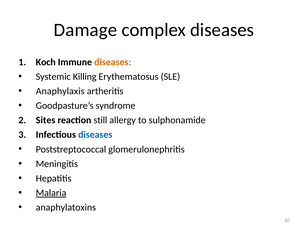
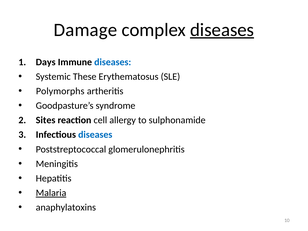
diseases at (222, 30) underline: none -> present
Koch: Koch -> Days
diseases at (113, 62) colour: orange -> blue
Killing: Killing -> These
Anaphylaxis: Anaphylaxis -> Polymorphs
still: still -> cell
